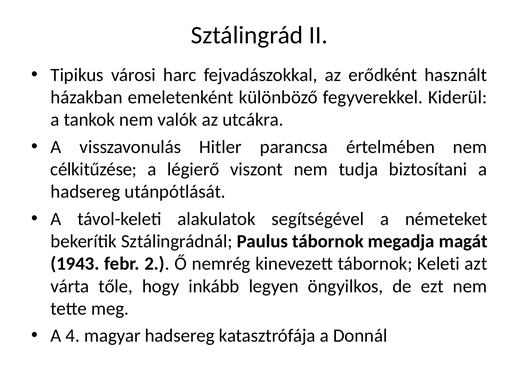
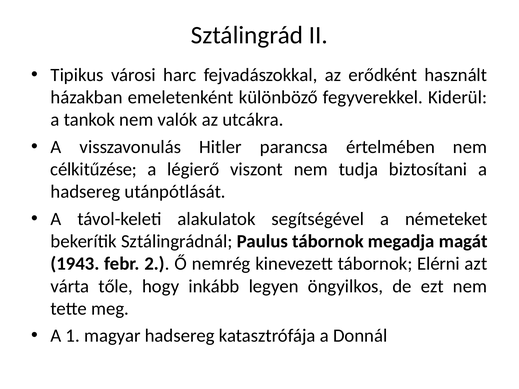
Keleti: Keleti -> Elérni
4: 4 -> 1
